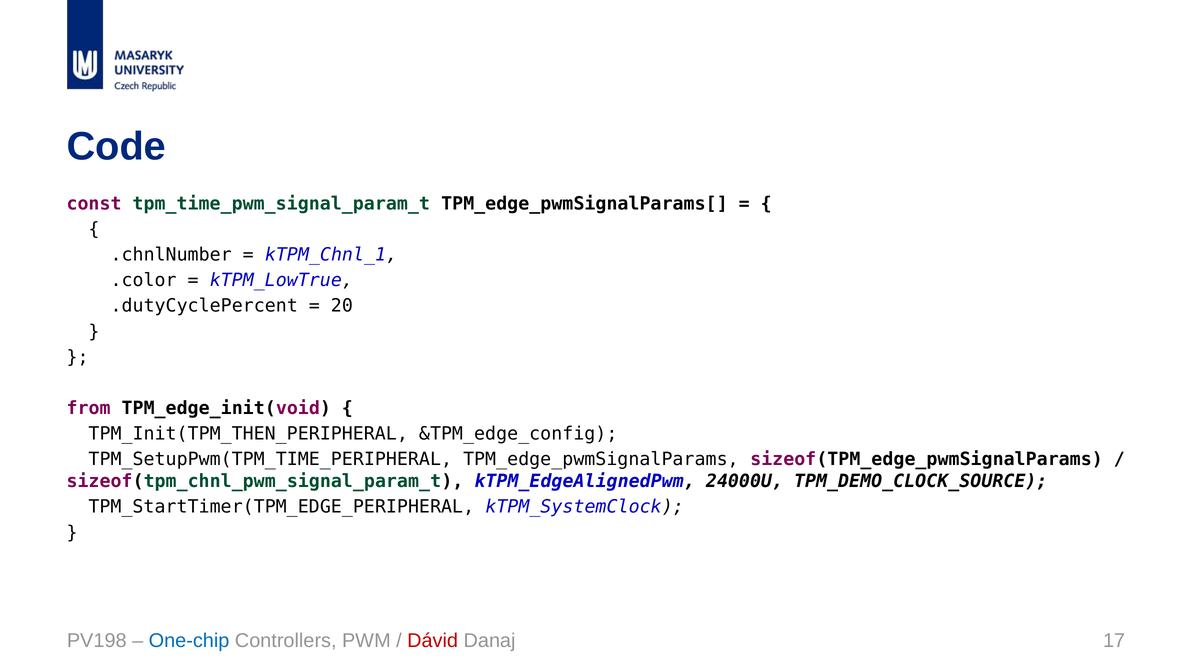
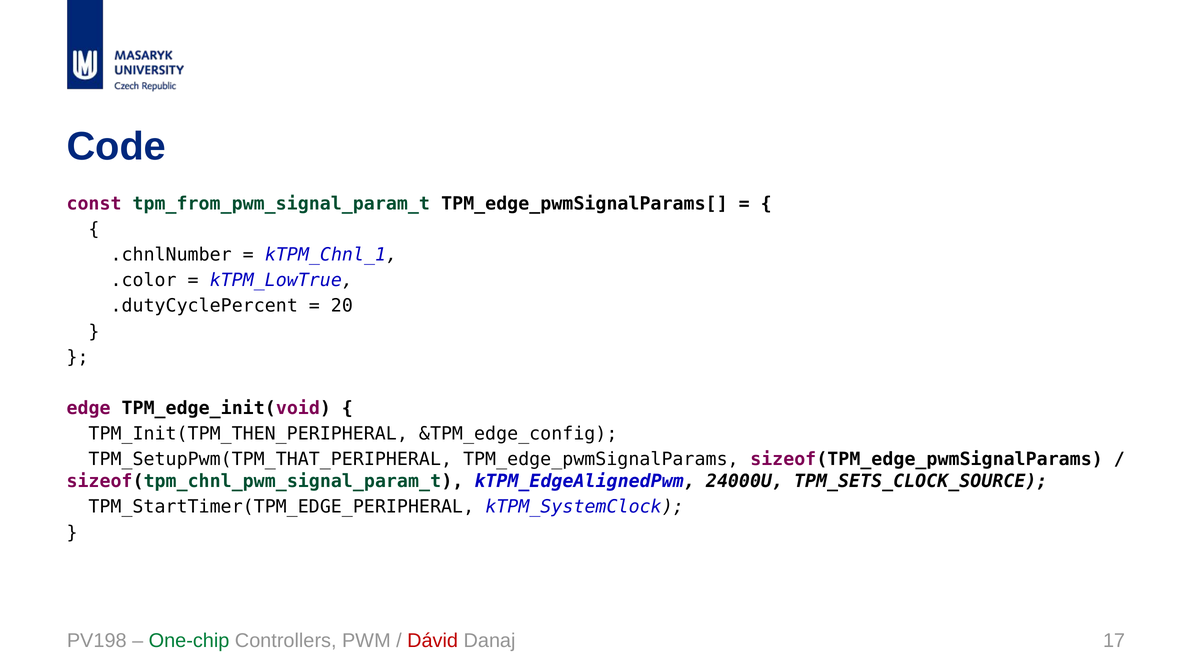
tpm_time_pwm_signal_param_t: tpm_time_pwm_signal_param_t -> tpm_from_pwm_signal_param_t
from: from -> edge
TPM_SetupPwm(TPM_TIME_PERIPHERAL: TPM_SetupPwm(TPM_TIME_PERIPHERAL -> TPM_SetupPwm(TPM_THAT_PERIPHERAL
TPM_DEMO_CLOCK_SOURCE: TPM_DEMO_CLOCK_SOURCE -> TPM_SETS_CLOCK_SOURCE
One-chip colour: blue -> green
